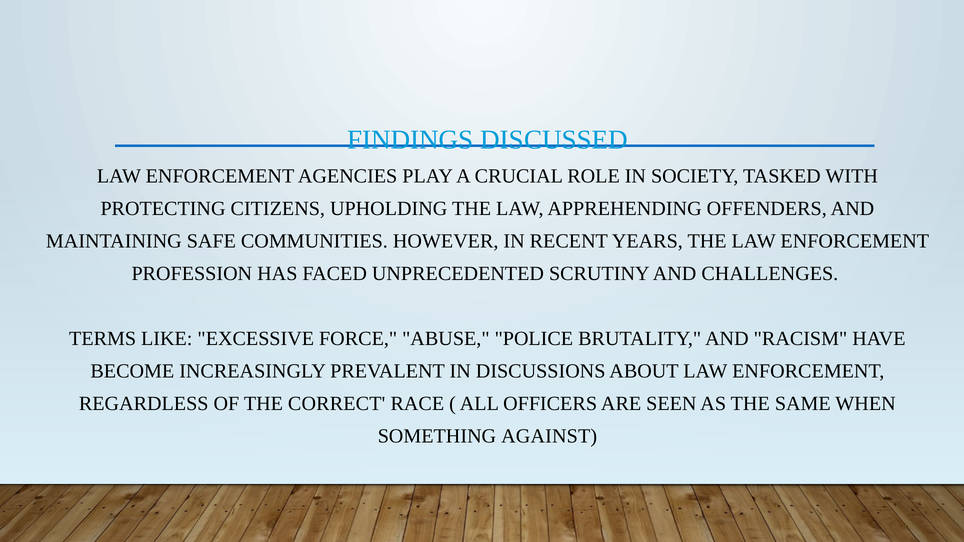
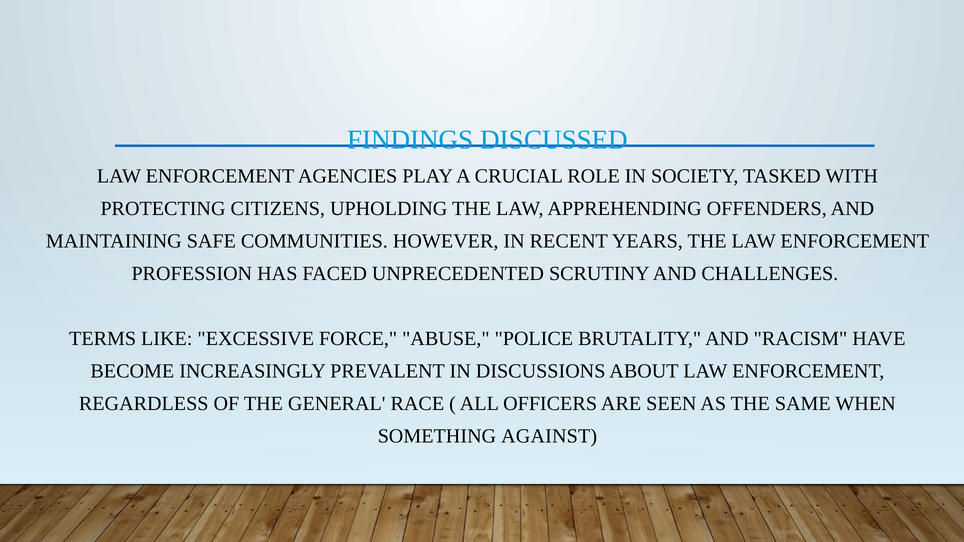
CORRECT: CORRECT -> GENERAL
